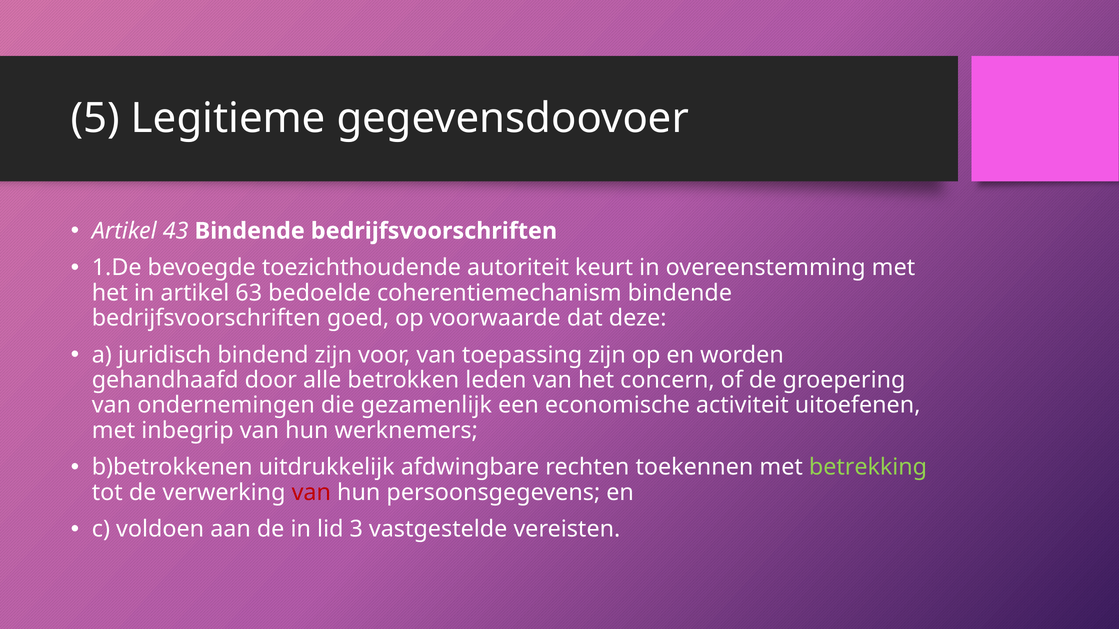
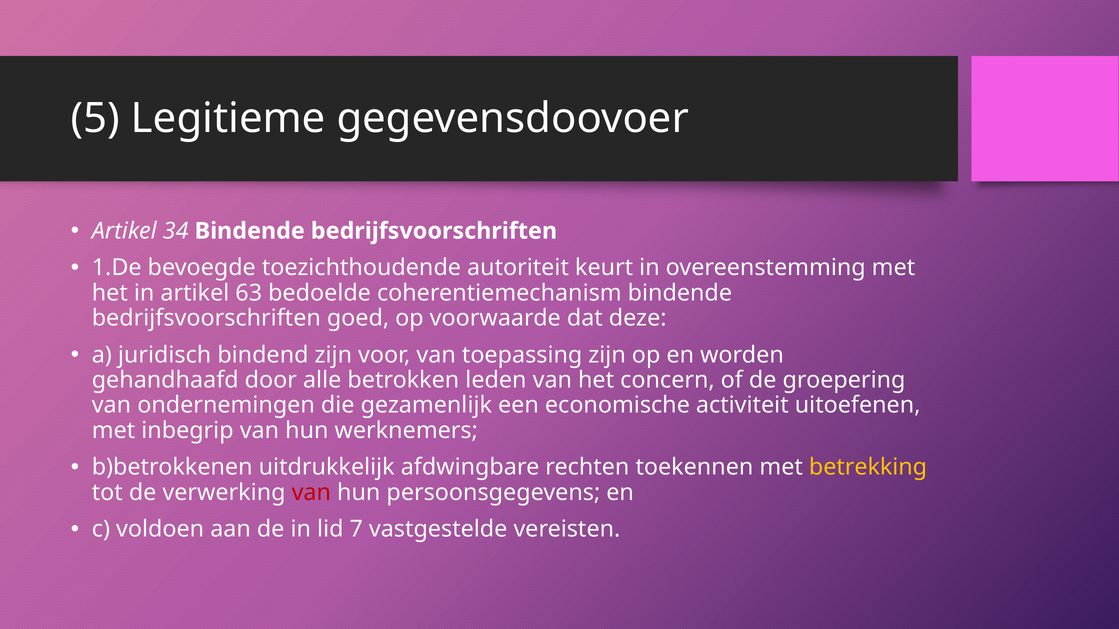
43: 43 -> 34
betrekking colour: light green -> yellow
3: 3 -> 7
